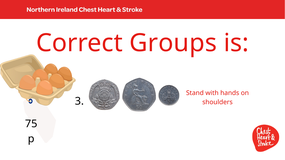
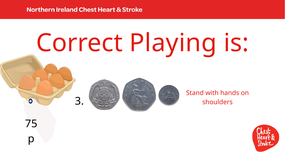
Groups: Groups -> Playing
